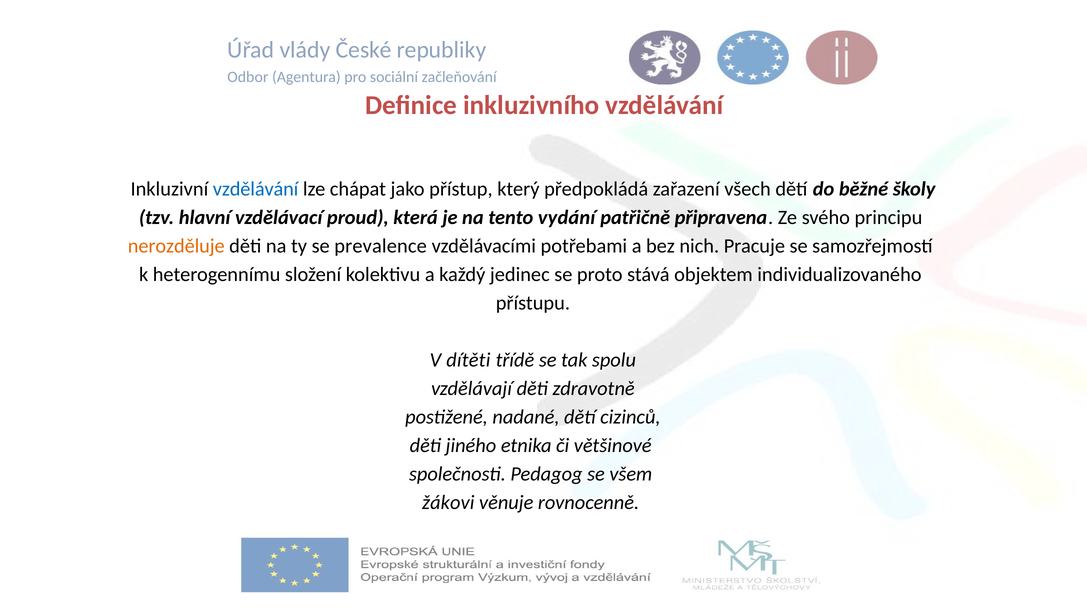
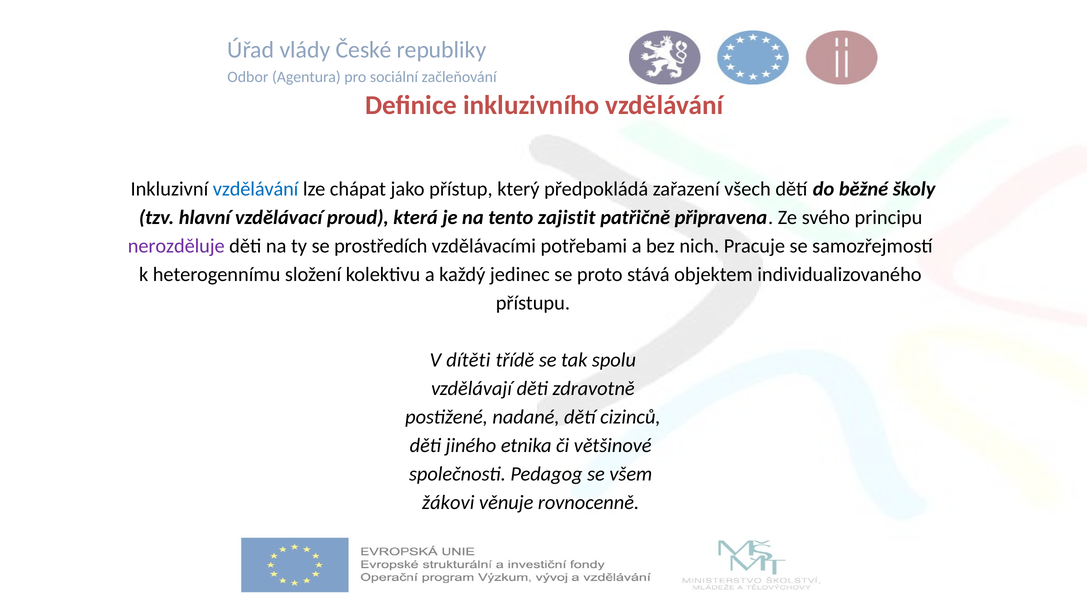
vydání: vydání -> zajistit
nerozděluje colour: orange -> purple
prevalence: prevalence -> prostředích
